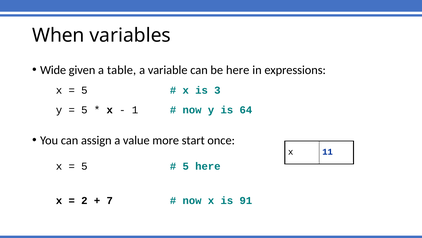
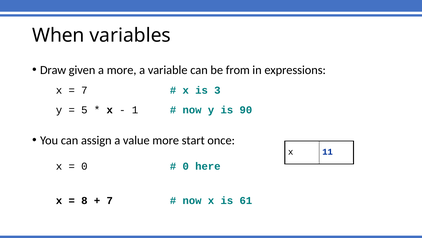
Wide: Wide -> Draw
a table: table -> more
be here: here -> from
5 at (84, 90): 5 -> 7
64: 64 -> 90
5 at (84, 166): 5 -> 0
5 at (186, 166): 5 -> 0
2: 2 -> 8
91: 91 -> 61
